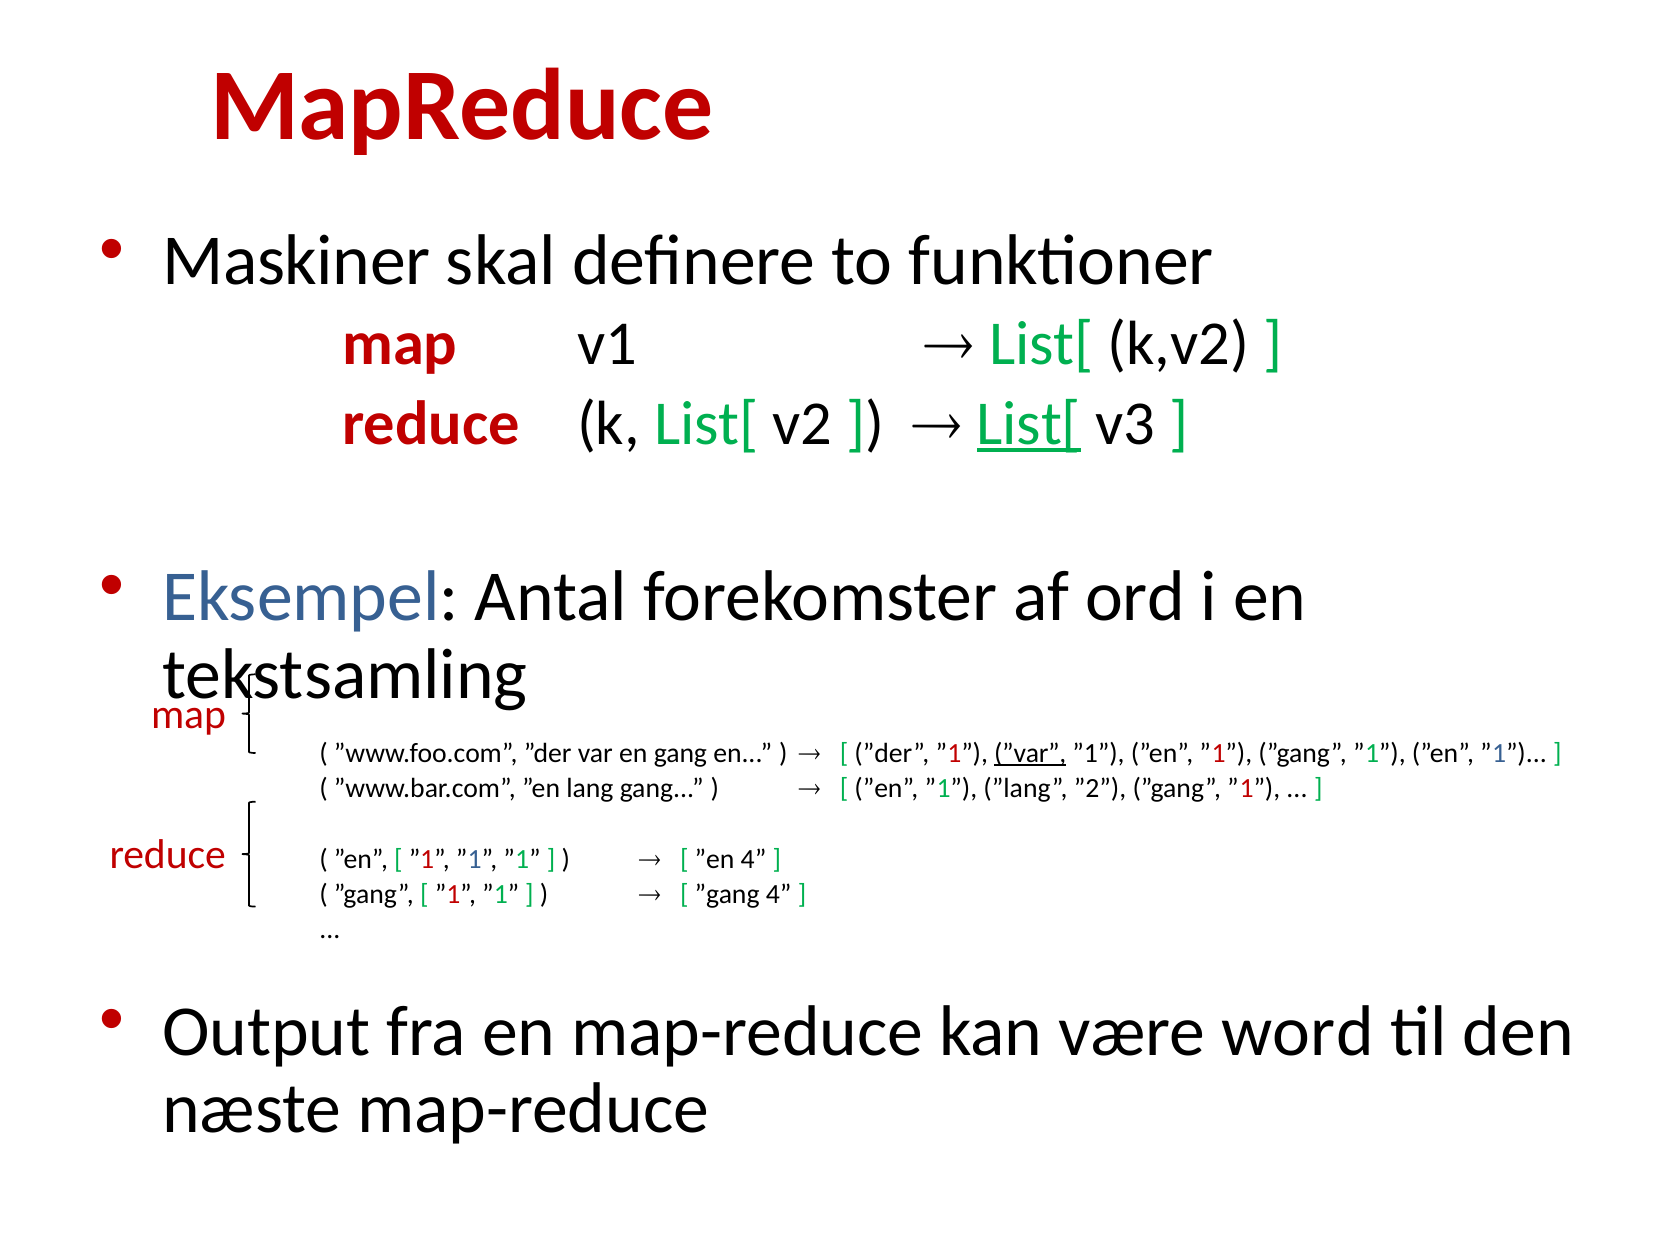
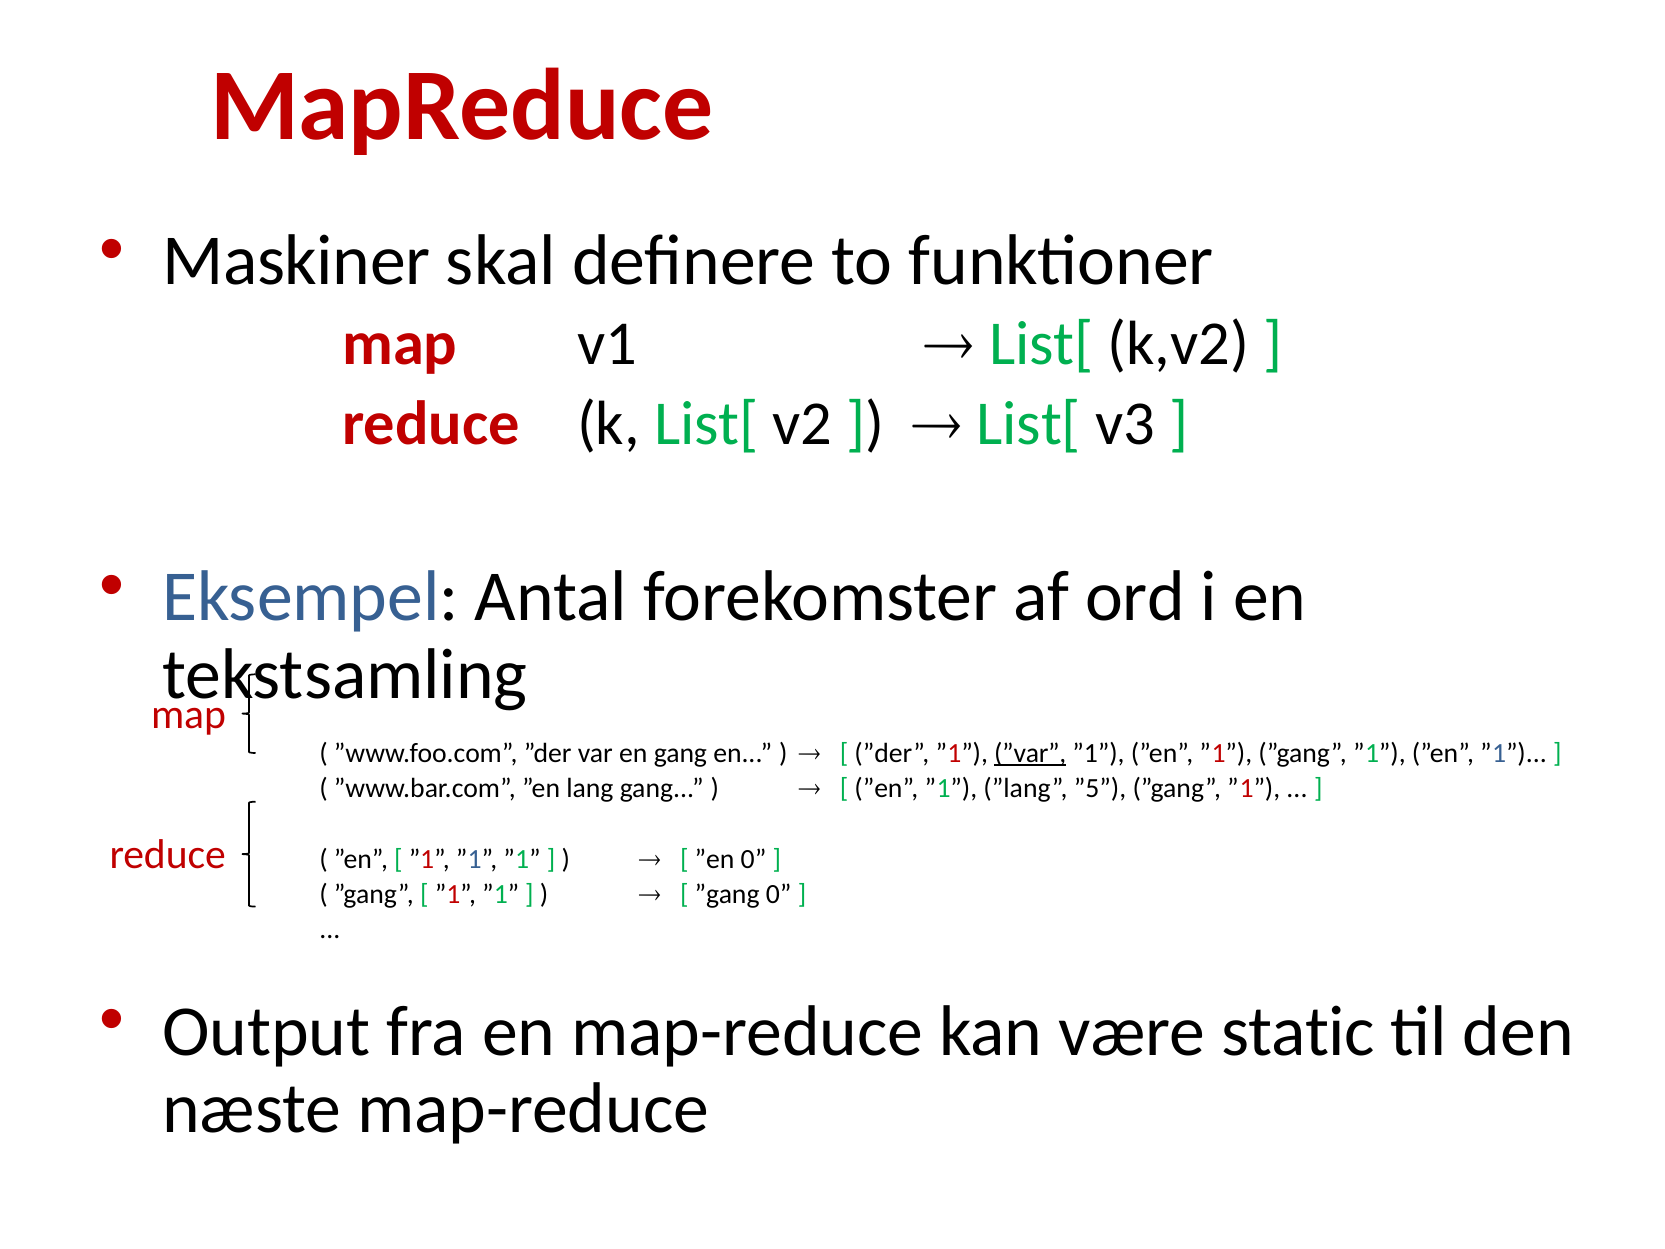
List[ at (1029, 423) underline: present -> none
”2: ”2 -> ”5
”en 4: 4 -> 0
”gang 4: 4 -> 0
word: word -> static
